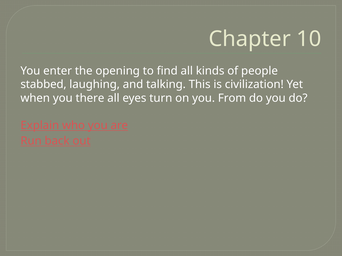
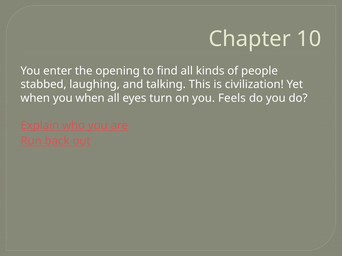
you there: there -> when
From: From -> Feels
